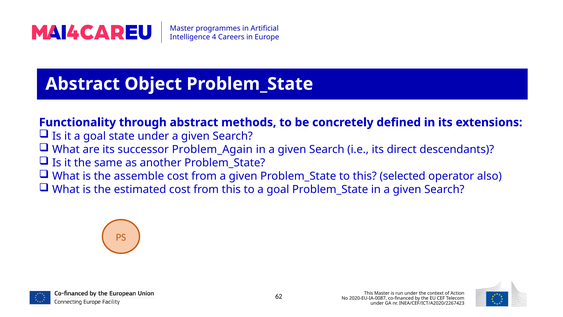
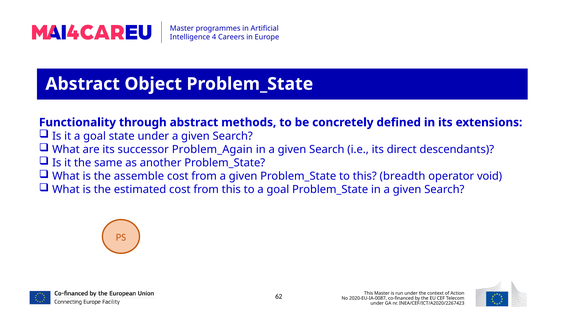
selected: selected -> breadth
also: also -> void
